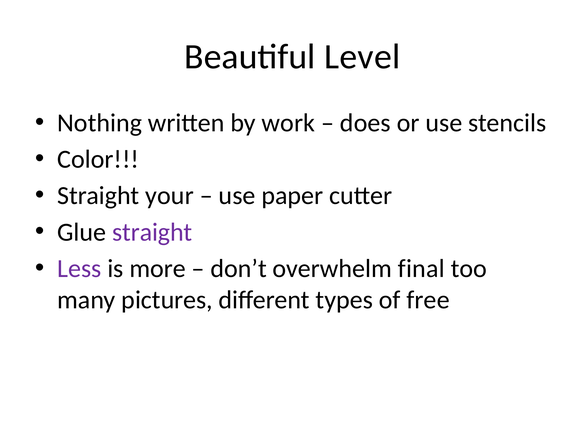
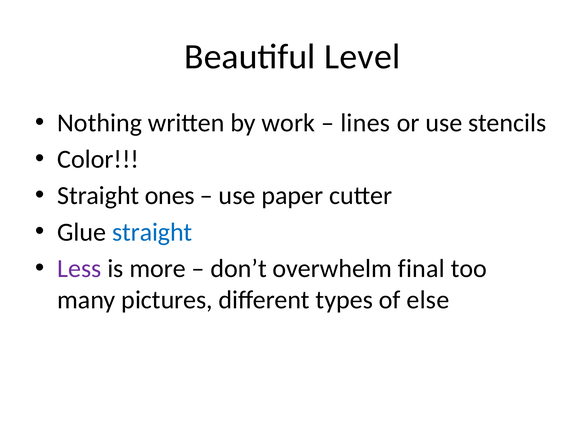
does: does -> lines
your: your -> ones
straight at (152, 232) colour: purple -> blue
free: free -> else
